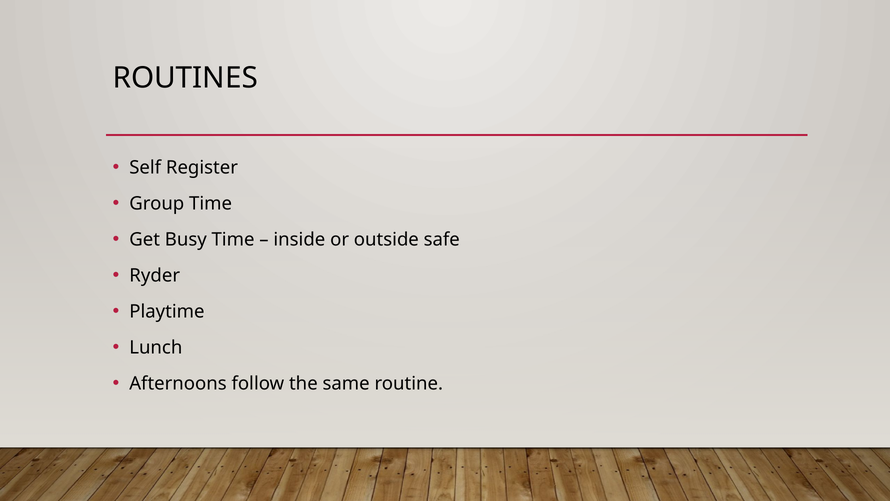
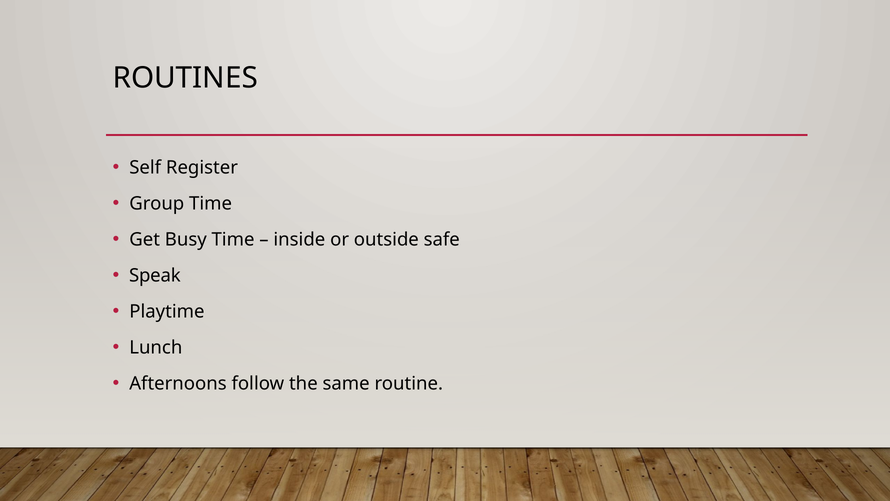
Ryder: Ryder -> Speak
